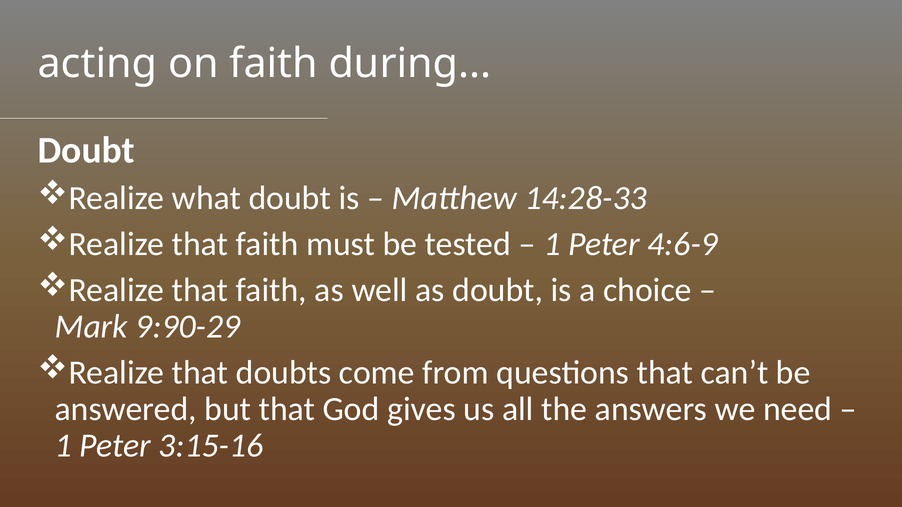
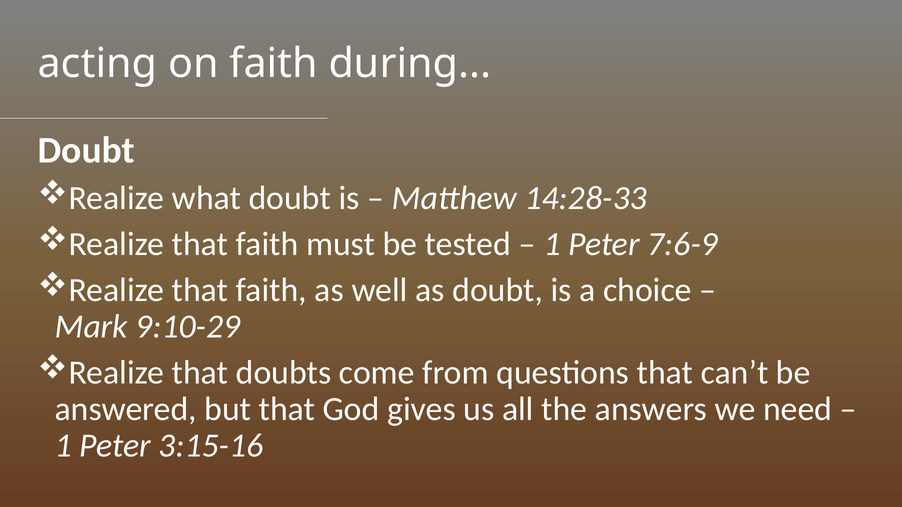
4:6-9: 4:6-9 -> 7:6-9
9:90-29: 9:90-29 -> 9:10-29
